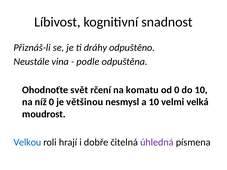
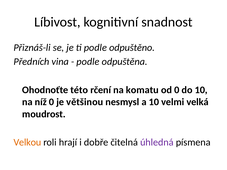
ti dráhy: dráhy -> podle
Neustále: Neustále -> Předních
svět: svět -> této
Velkou colour: blue -> orange
